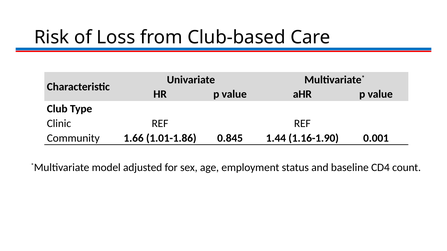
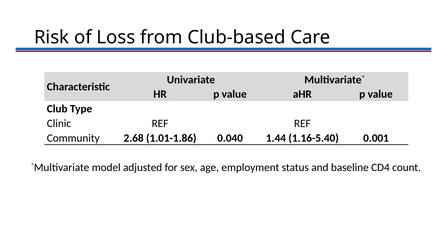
1.66: 1.66 -> 2.68
0.845: 0.845 -> 0.040
1.16-1.90: 1.16-1.90 -> 1.16-5.40
